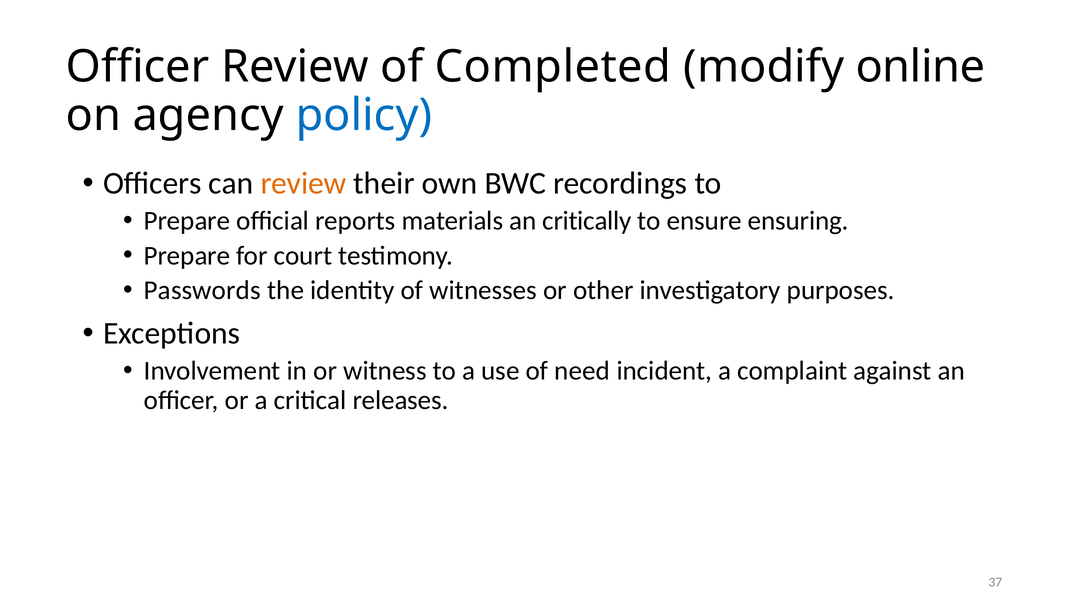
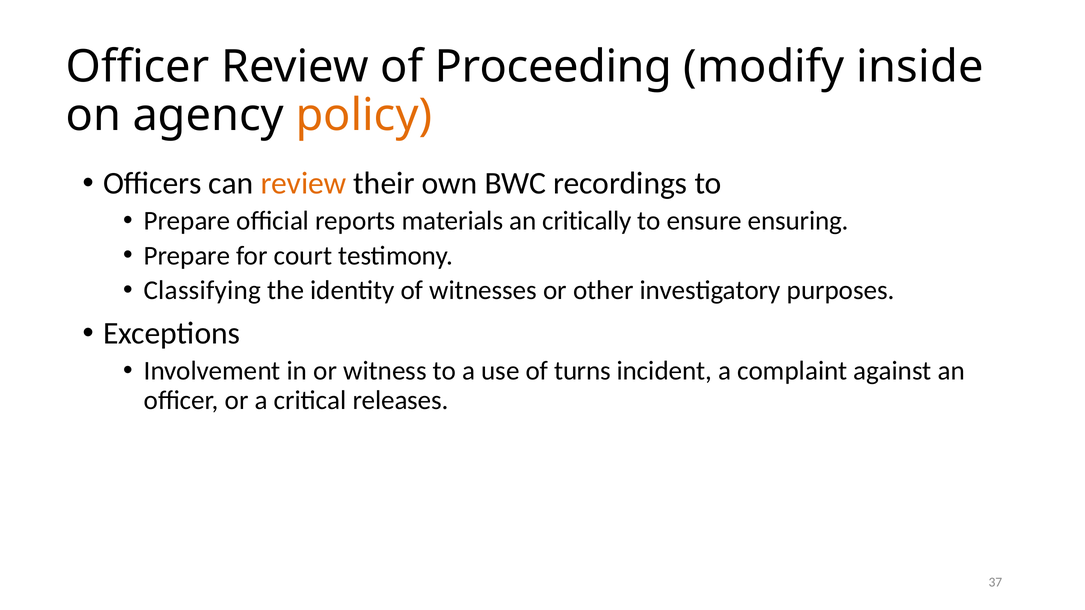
Completed: Completed -> Proceeding
online: online -> inside
policy colour: blue -> orange
Passwords: Passwords -> Classifying
need: need -> turns
